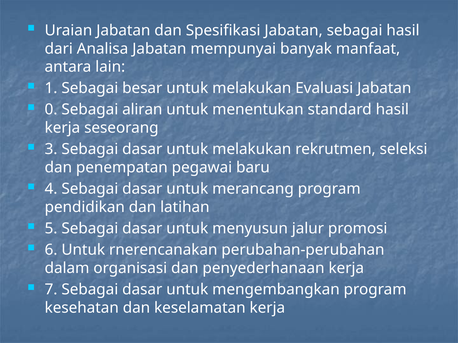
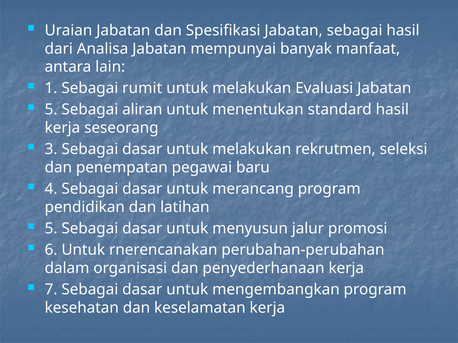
besar: besar -> rumit
0 at (51, 110): 0 -> 5
